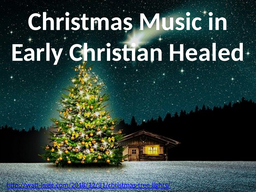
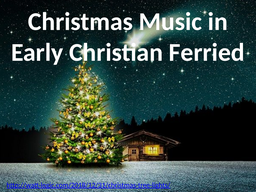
Healed: Healed -> Ferried
